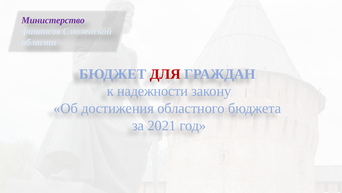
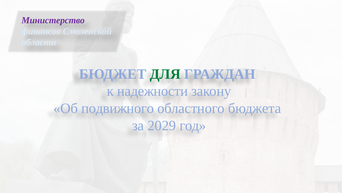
ДЛЯ colour: red -> green
достижения: достижения -> подвижного
2021: 2021 -> 2029
